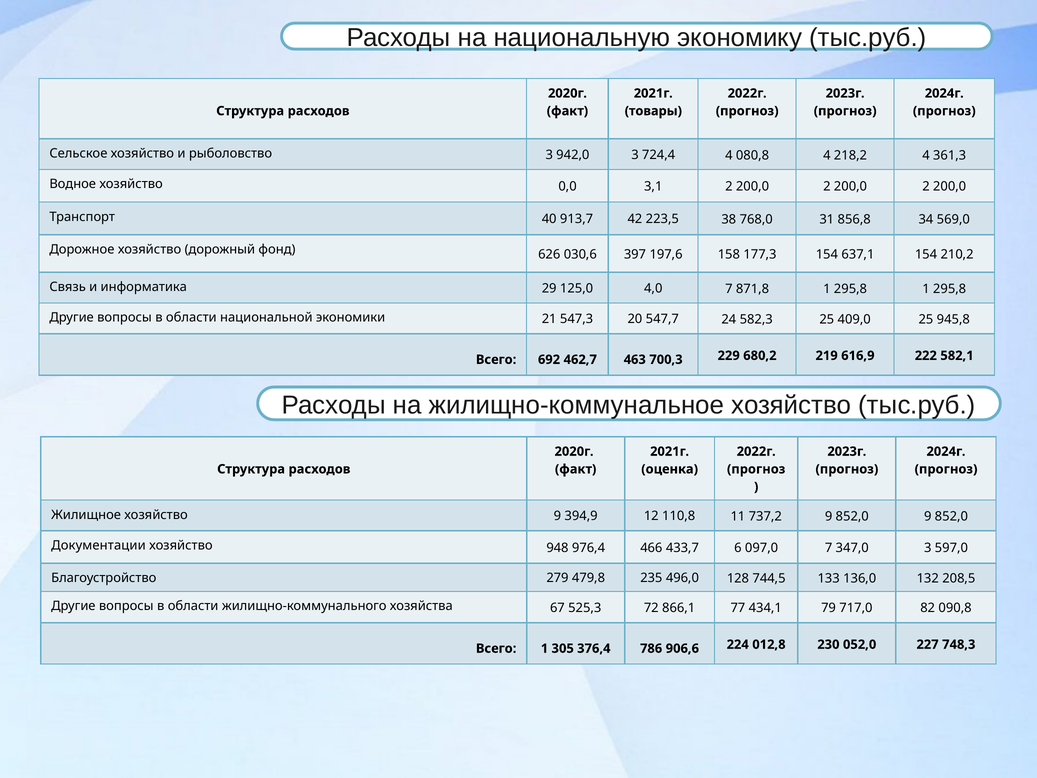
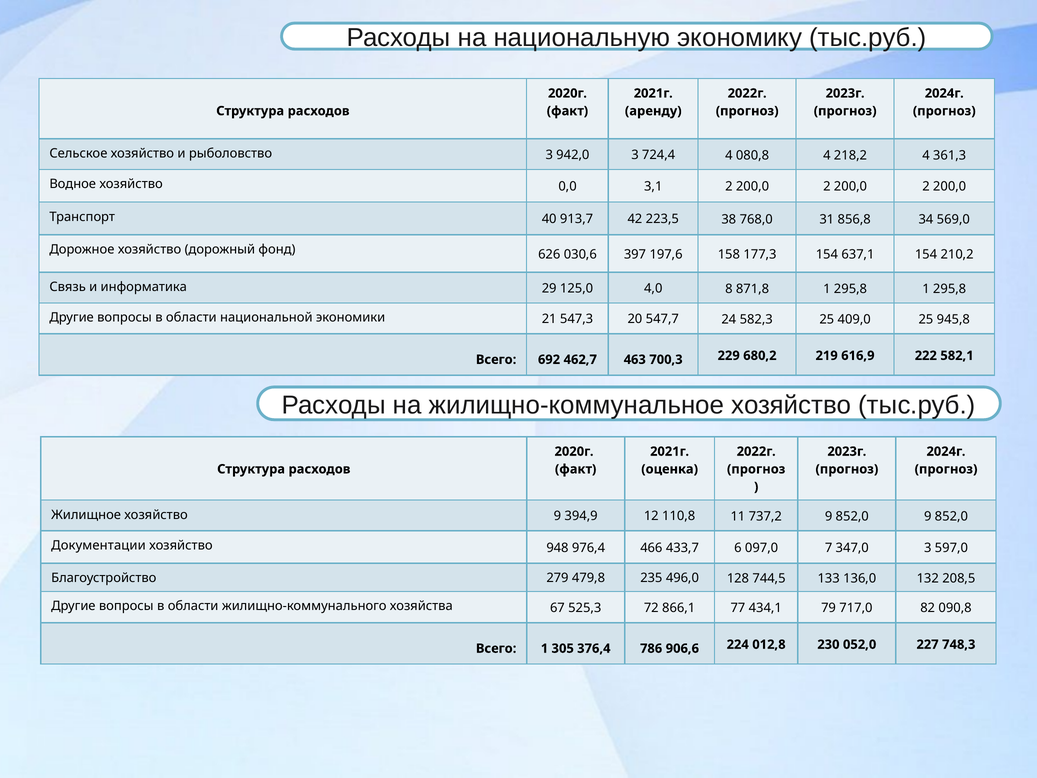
товары: товары -> аренду
4,0 7: 7 -> 8
